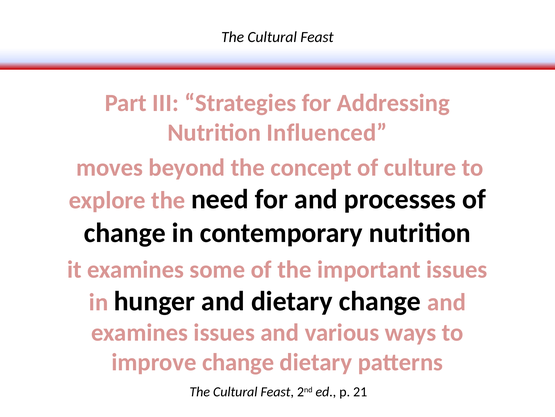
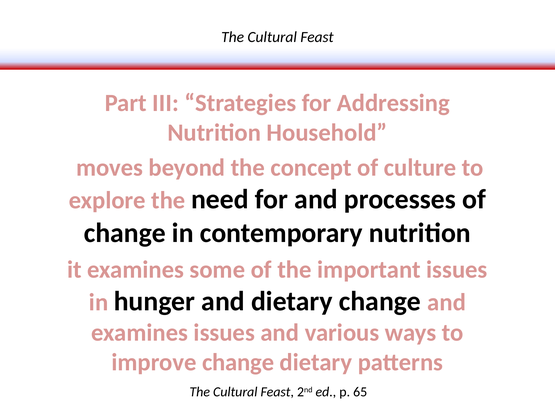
Influenced: Influenced -> Household
21: 21 -> 65
